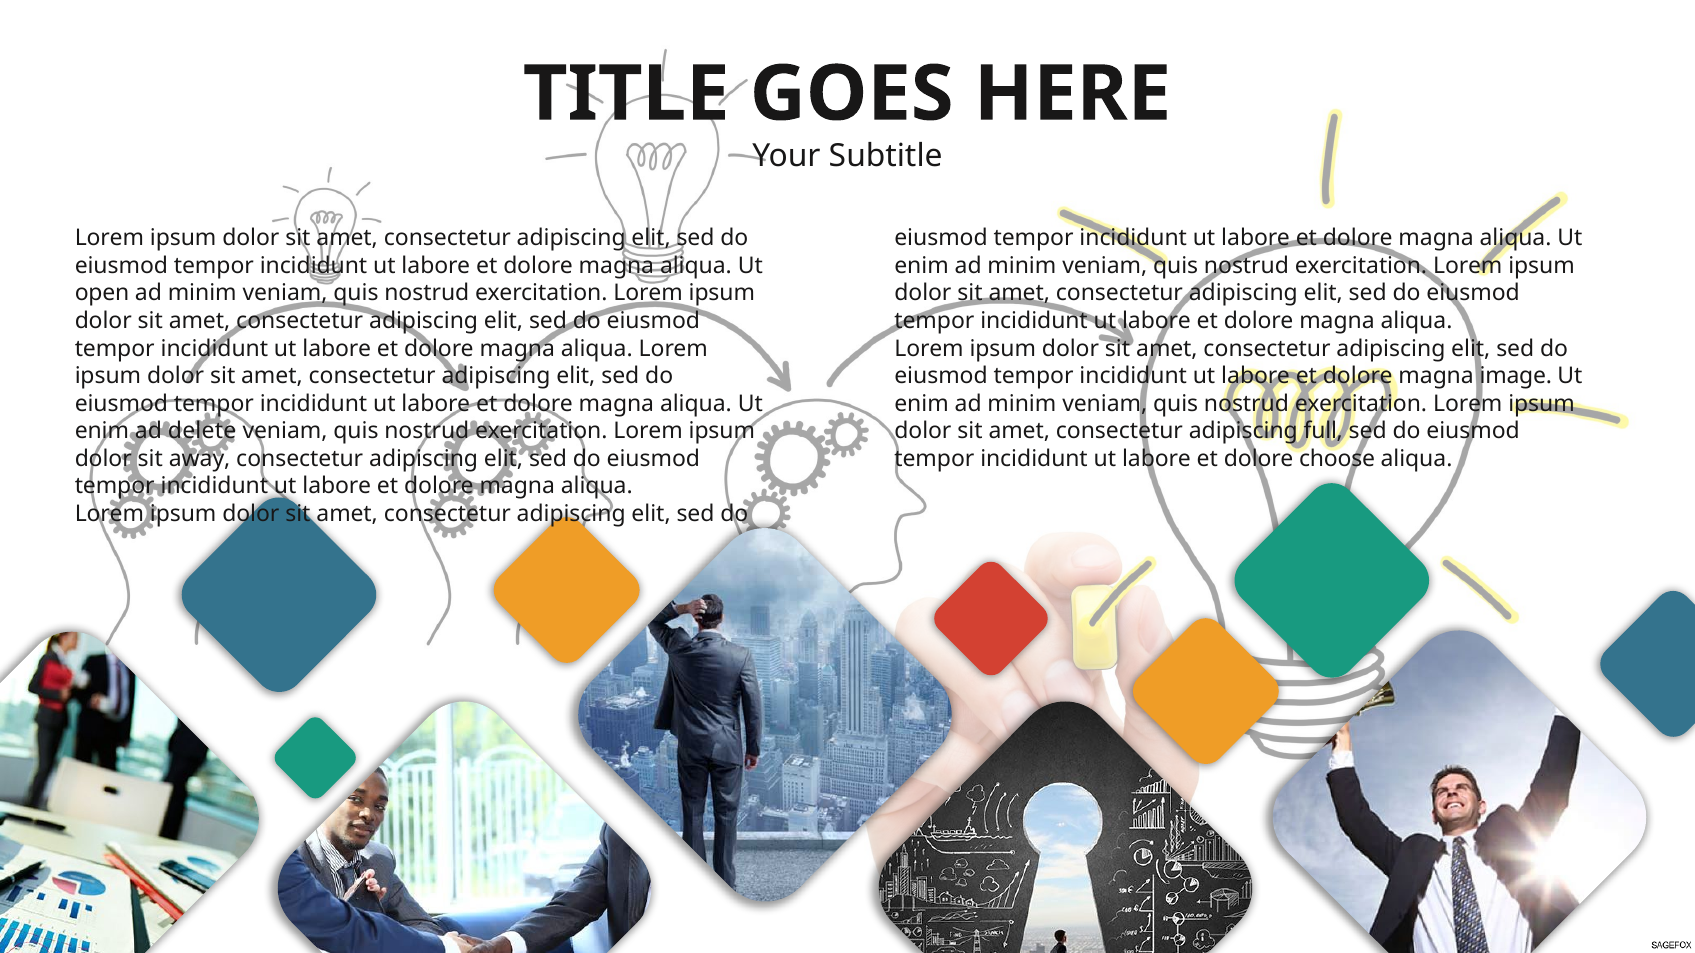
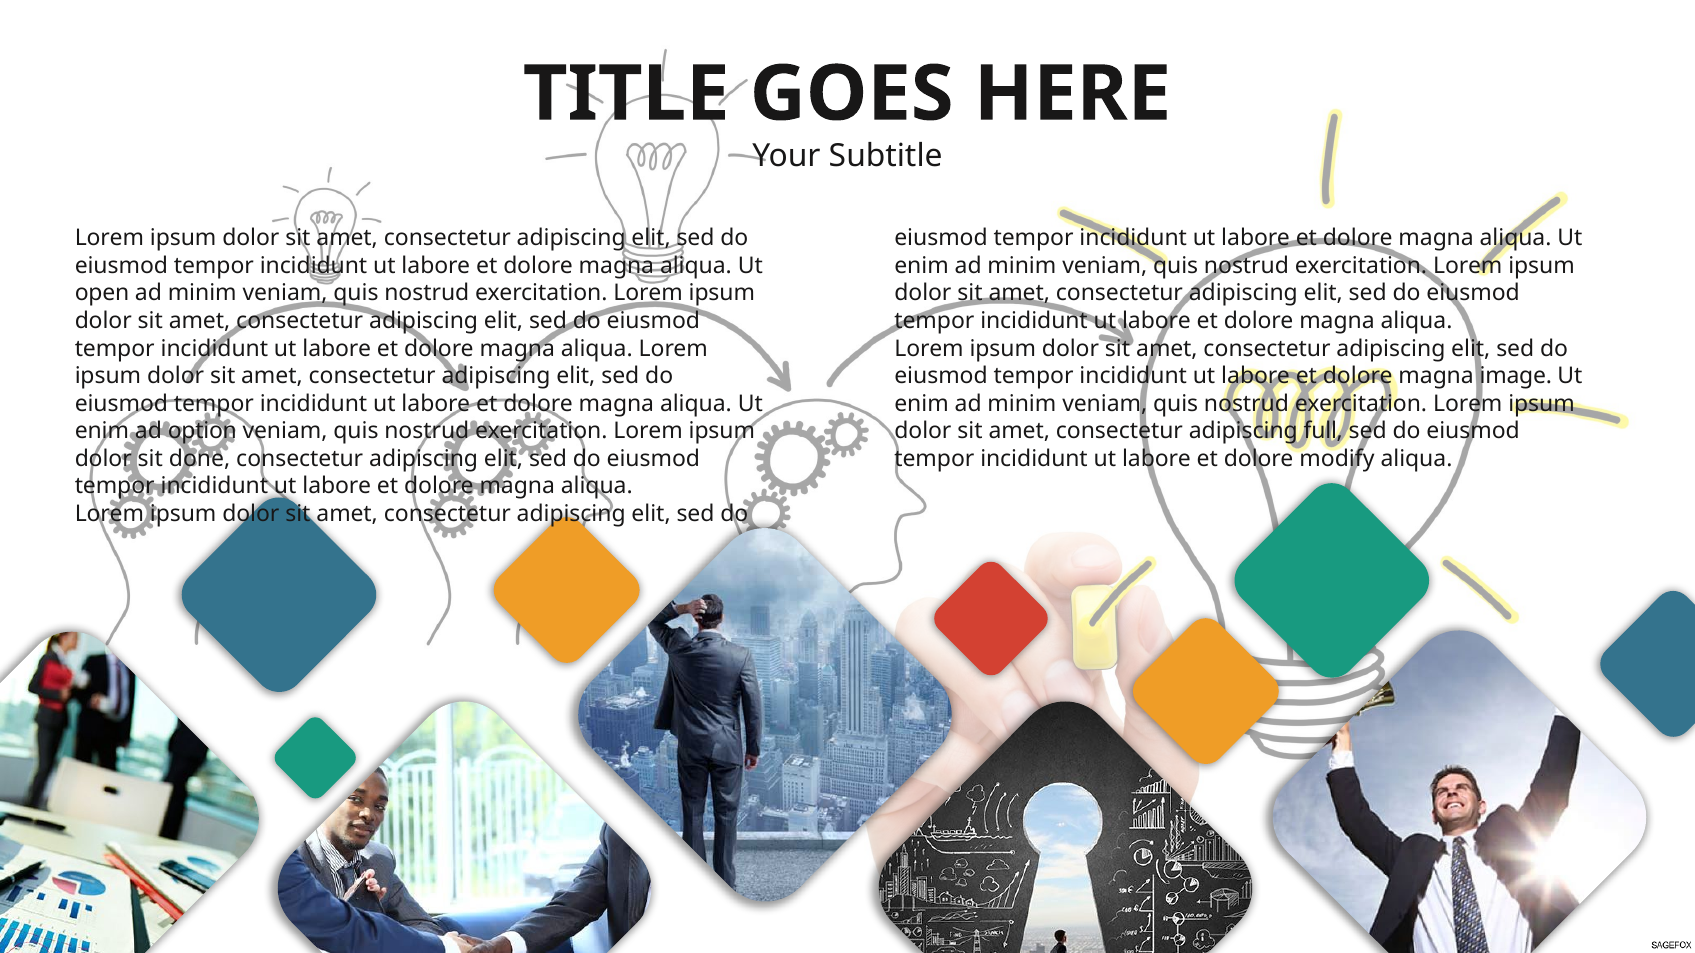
delete: delete -> option
away: away -> done
choose: choose -> modify
